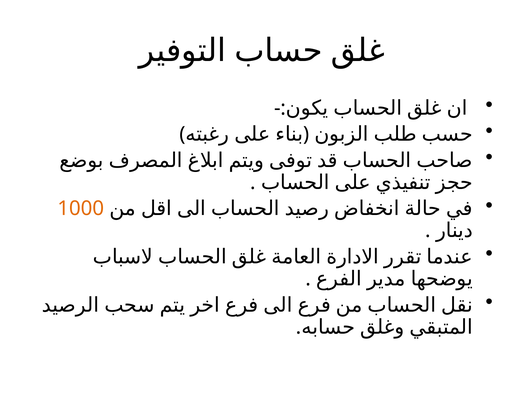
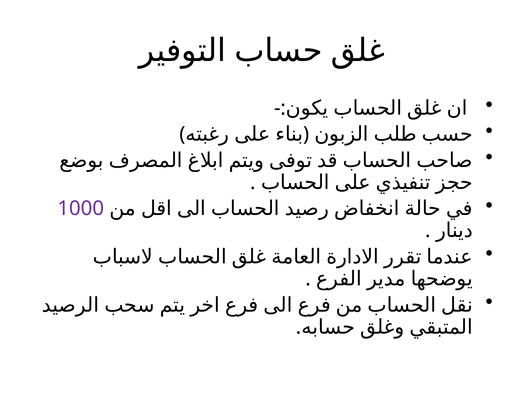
1000 colour: orange -> purple
